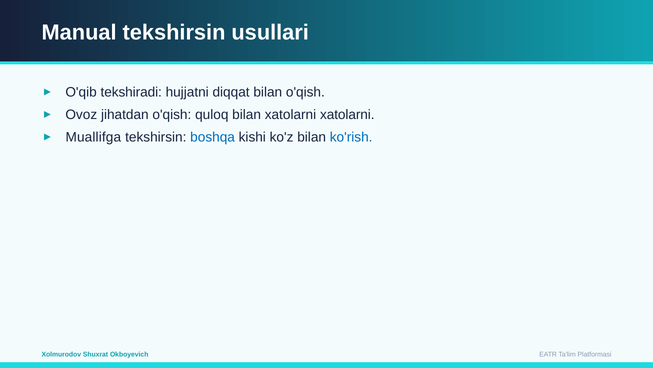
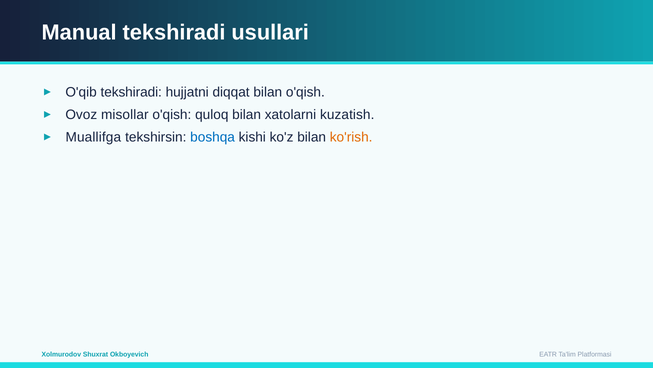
Manual tekshirsin: tekshirsin -> tekshiradi
jihatdan: jihatdan -> misollar
xatolarni xatolarni: xatolarni -> kuzatish
ko'rish colour: blue -> orange
